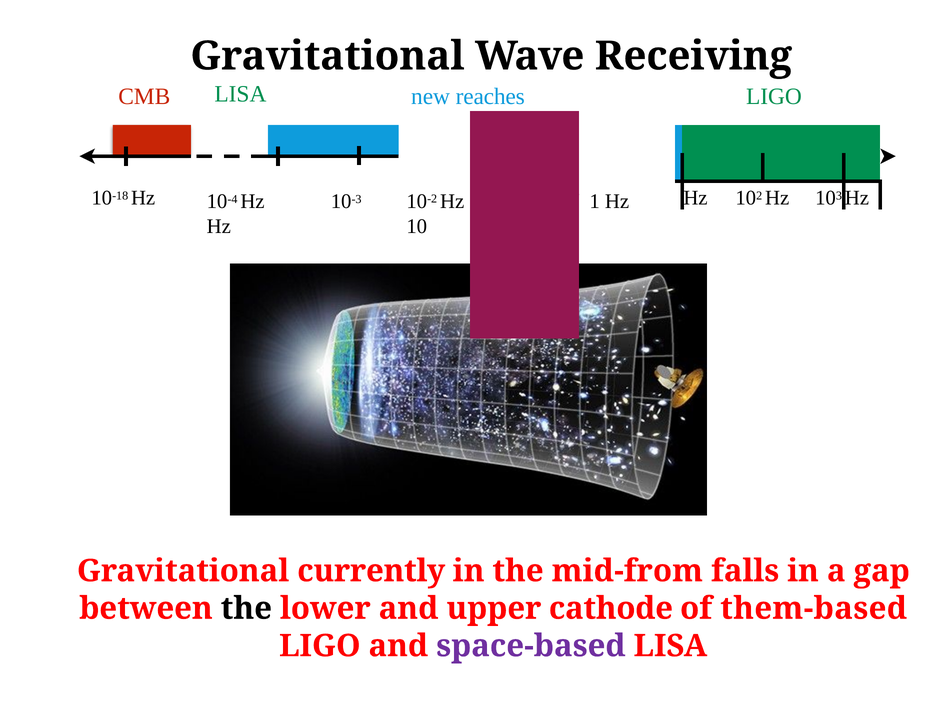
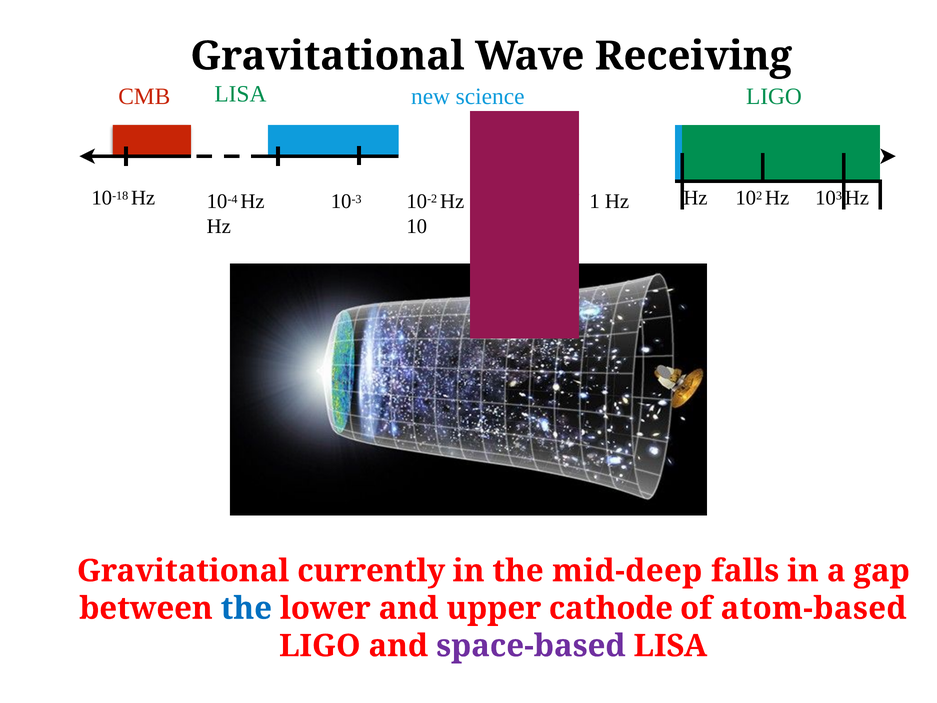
reaches: reaches -> science
mid-from: mid-from -> mid-deep
the at (246, 608) colour: black -> blue
them-based: them-based -> atom-based
